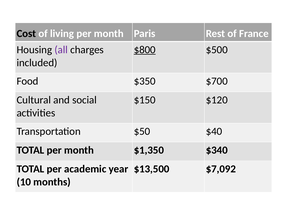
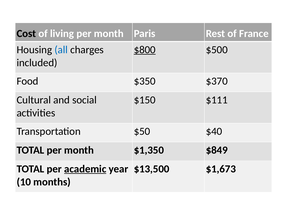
all colour: purple -> blue
$700: $700 -> $370
$120: $120 -> $111
$340: $340 -> $849
academic underline: none -> present
$7,092: $7,092 -> $1,673
